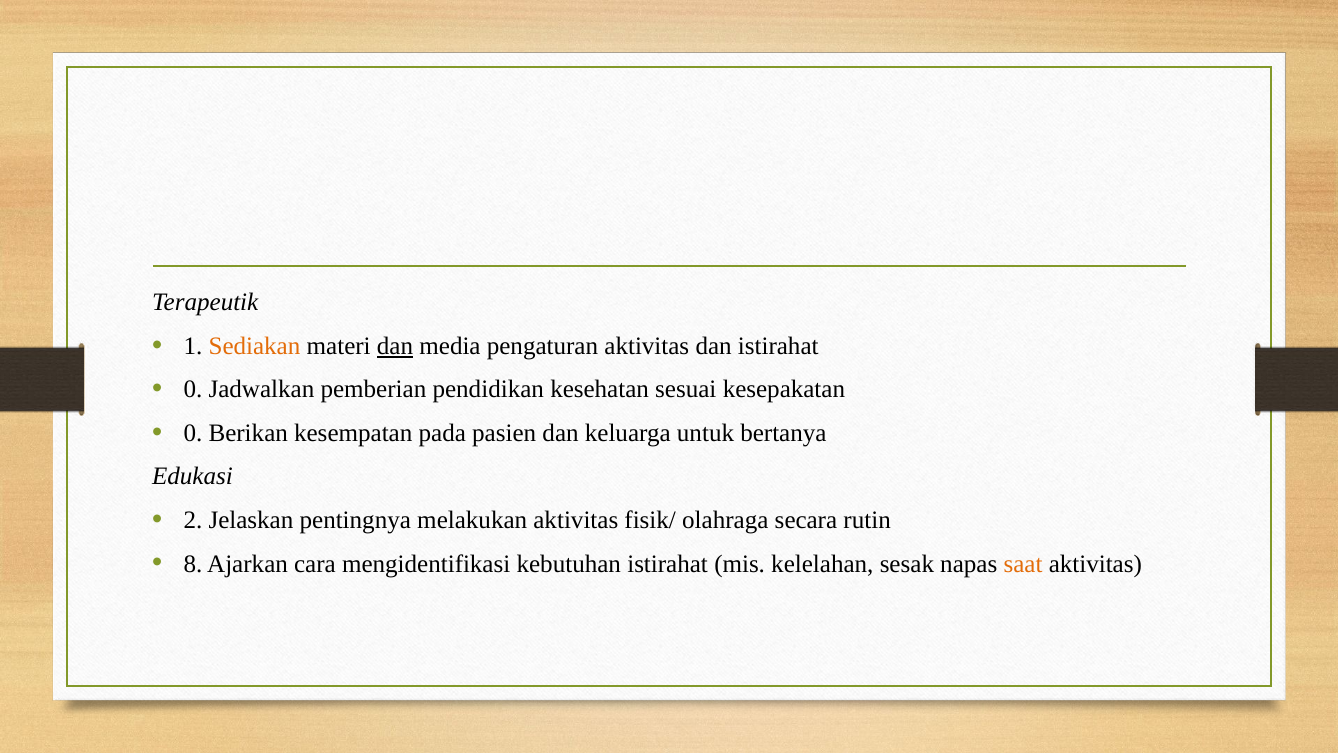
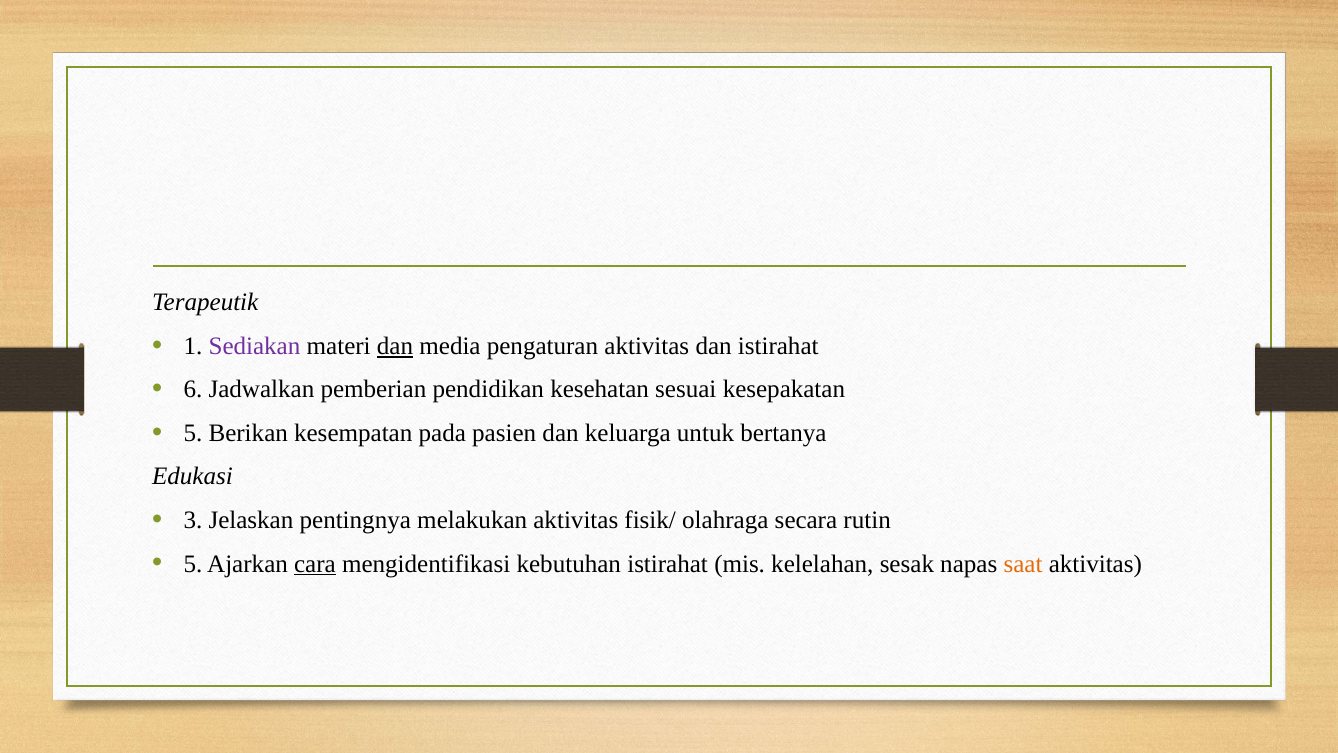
Sediakan colour: orange -> purple
0 at (193, 389): 0 -> 6
0 at (193, 433): 0 -> 5
2: 2 -> 3
8 at (193, 563): 8 -> 5
cara underline: none -> present
